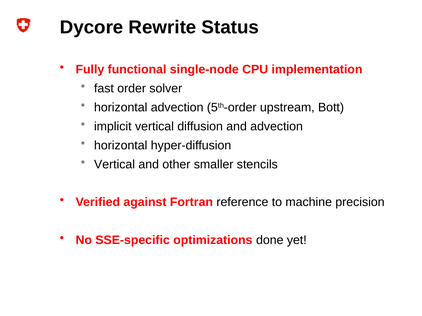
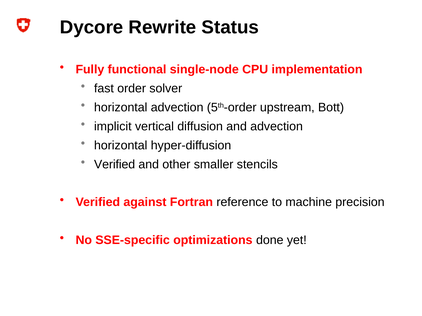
Vertical at (115, 165): Vertical -> Verified
